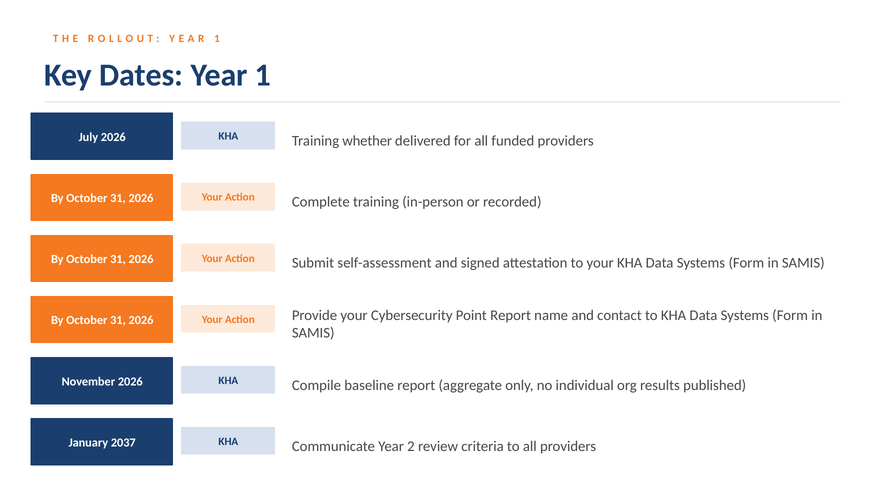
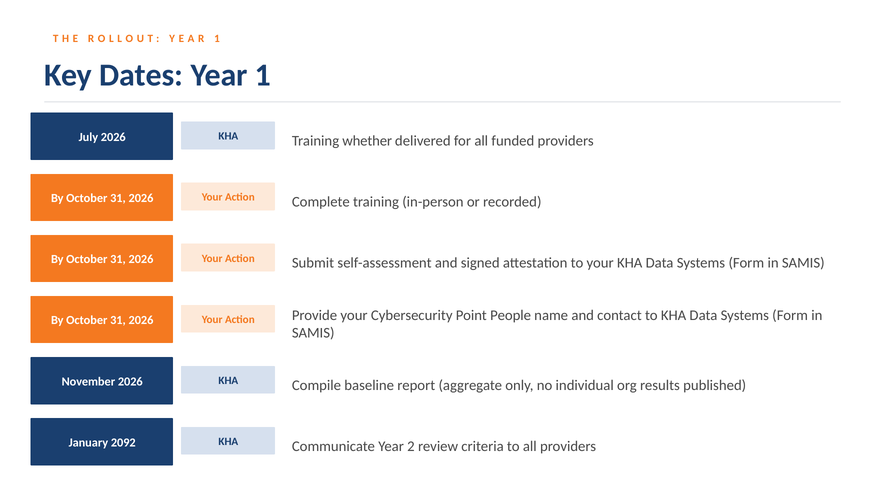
Point Report: Report -> People
2037: 2037 -> 2092
